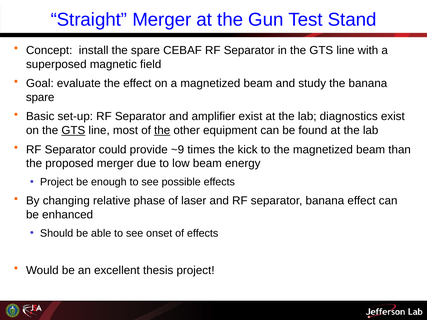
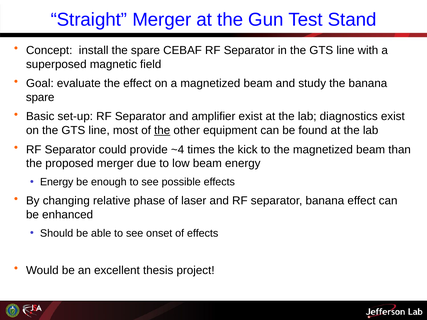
GTS at (73, 130) underline: present -> none
~9: ~9 -> ~4
Project at (57, 182): Project -> Energy
